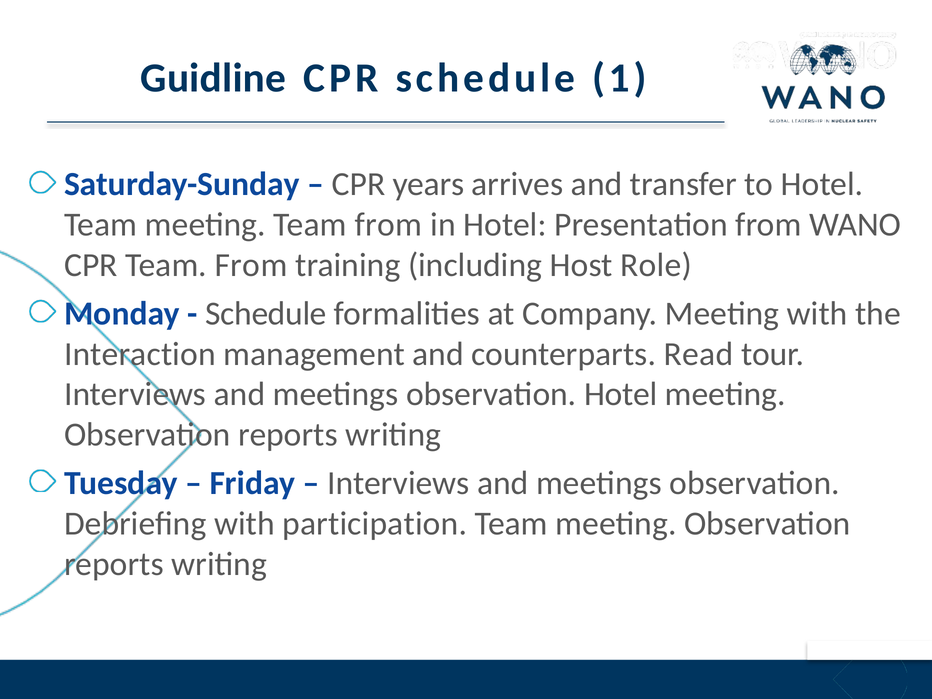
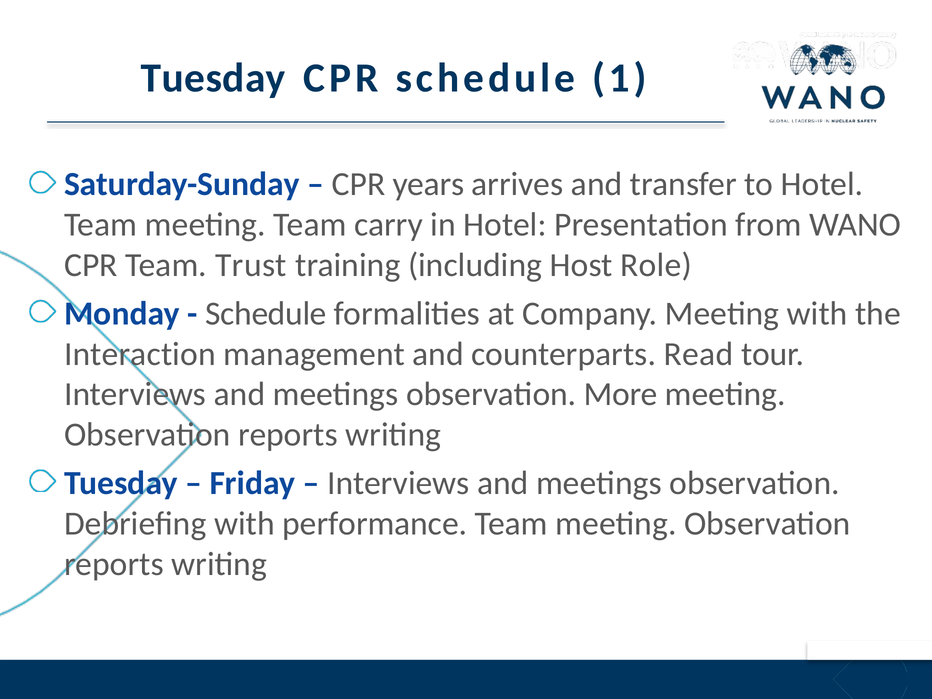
Guidline at (213, 78): Guidline -> Tuesday
meeting Team from: from -> carry
CPR Team From: From -> Trust
observation Hotel: Hotel -> More
participation: participation -> performance
